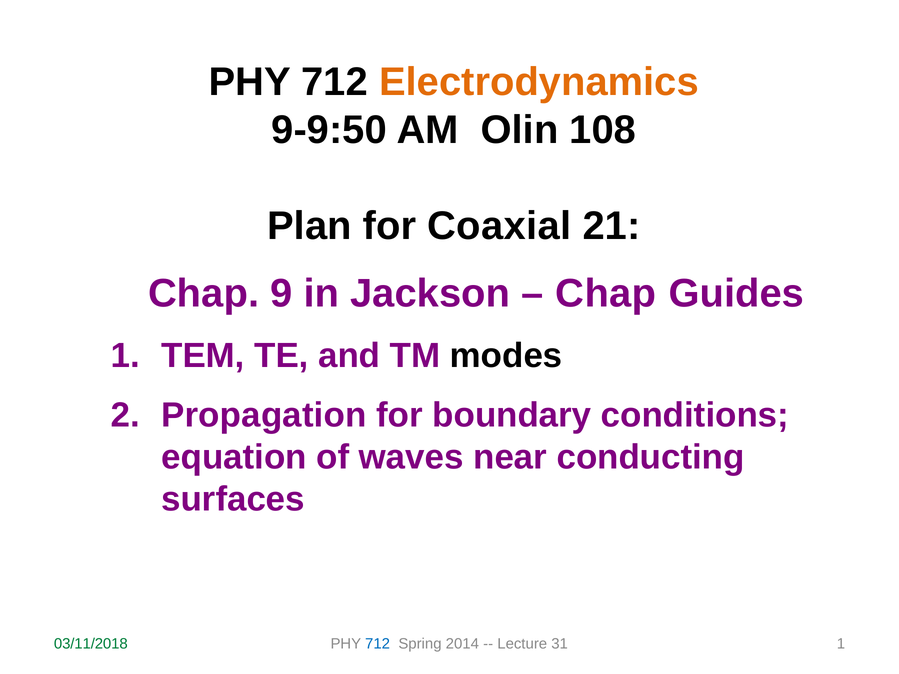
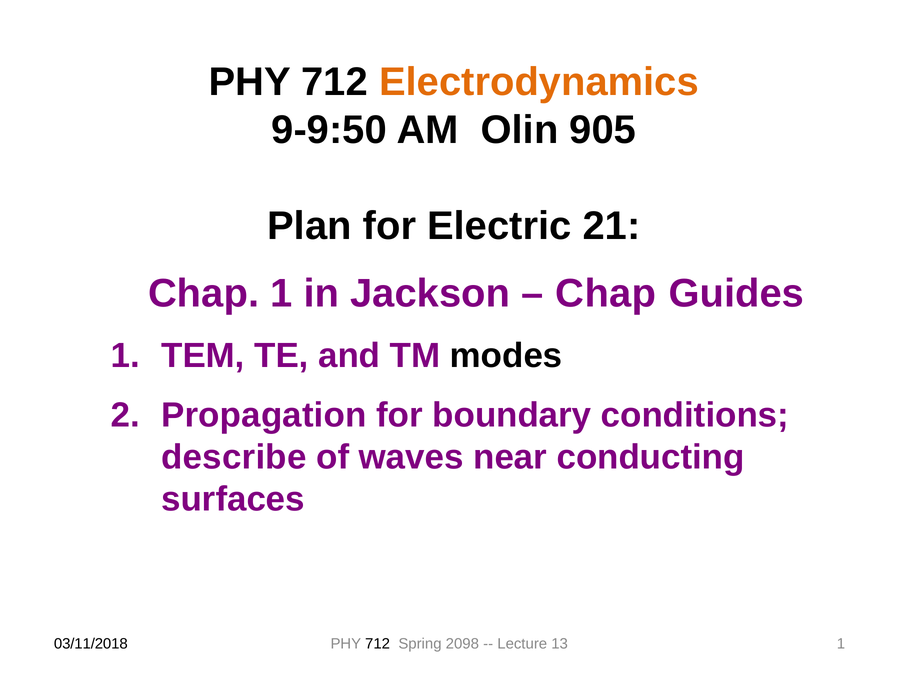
108: 108 -> 905
Coaxial: Coaxial -> Electric
Chap 9: 9 -> 1
equation: equation -> describe
03/11/2018 colour: green -> black
712 at (378, 644) colour: blue -> black
2014: 2014 -> 2098
31: 31 -> 13
